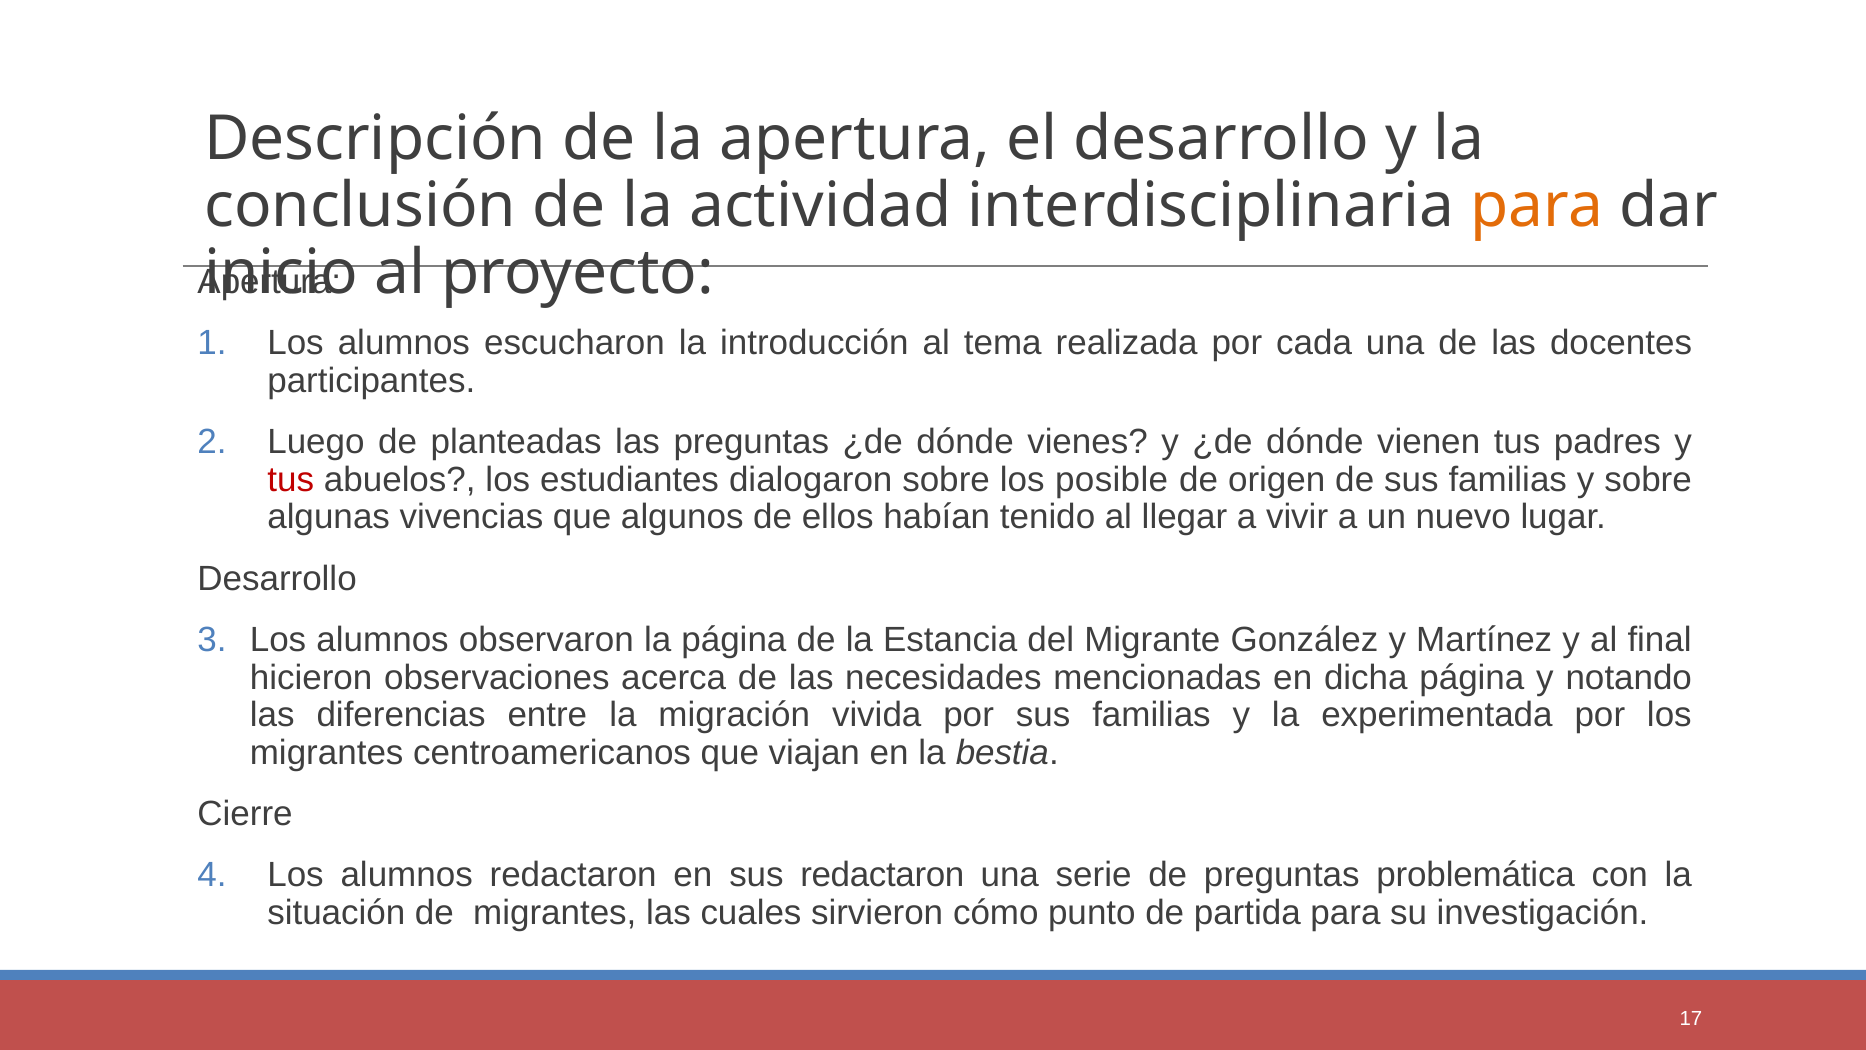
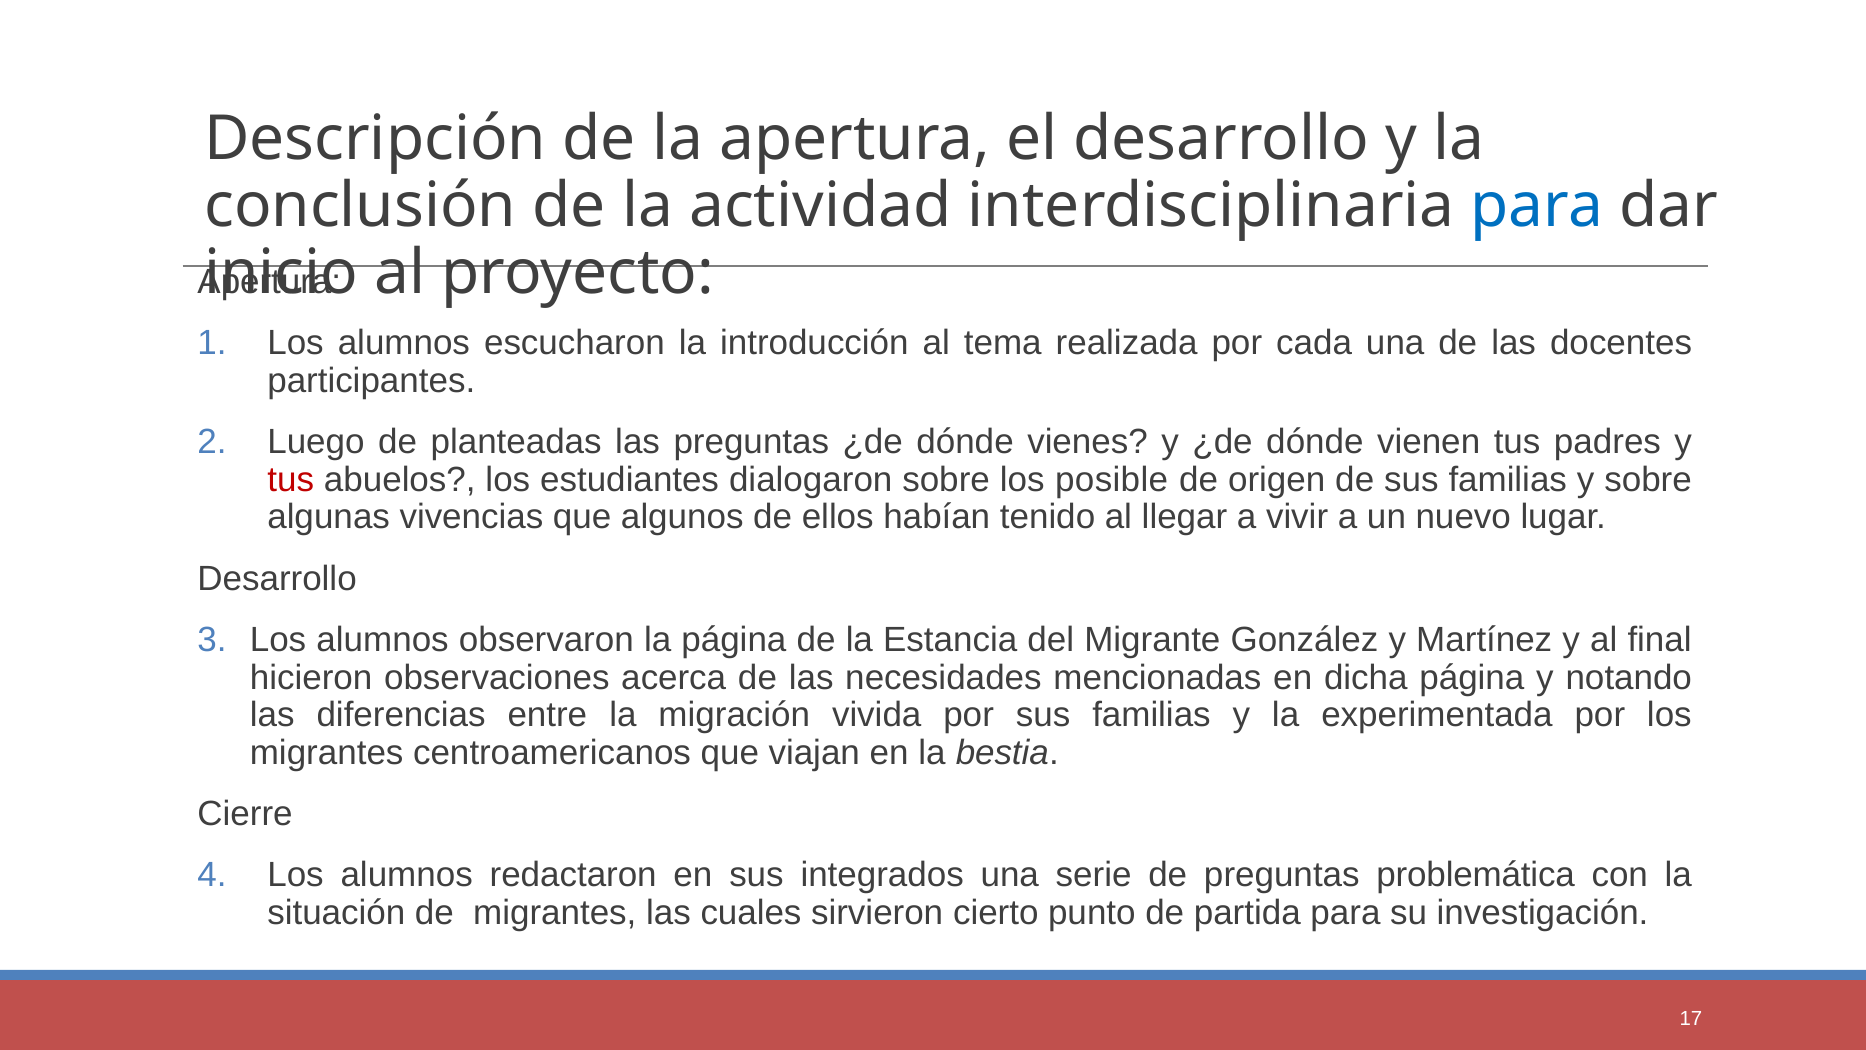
para at (1537, 206) colour: orange -> blue
sus redactaron: redactaron -> integrados
cómo: cómo -> cierto
